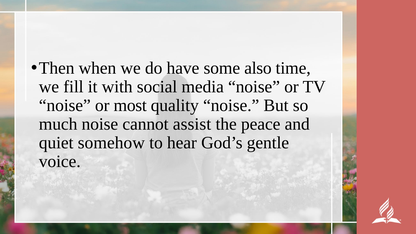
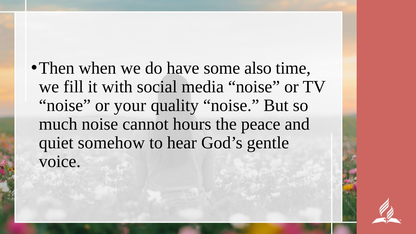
most: most -> your
assist: assist -> hours
